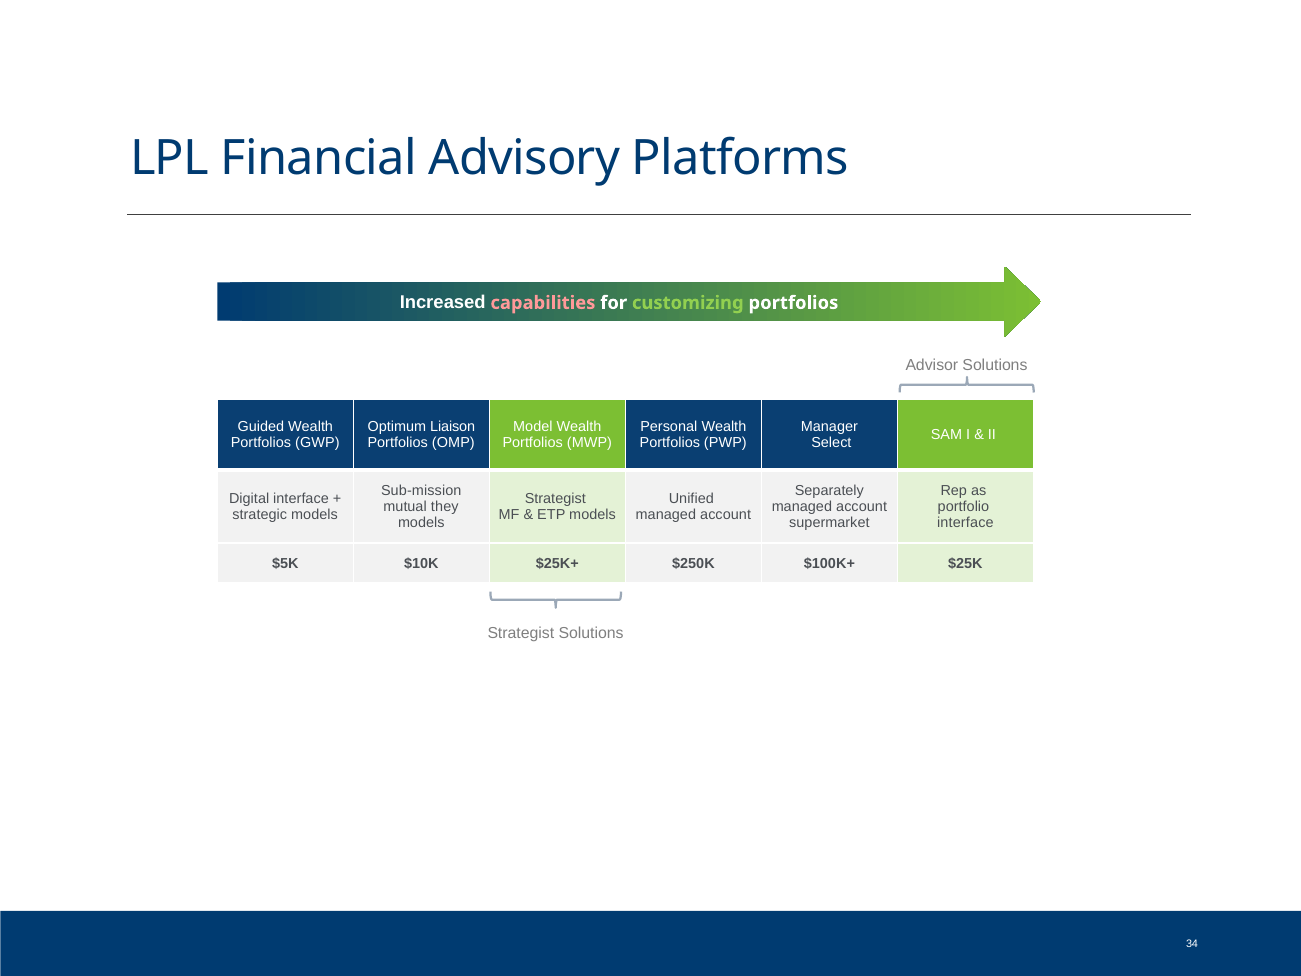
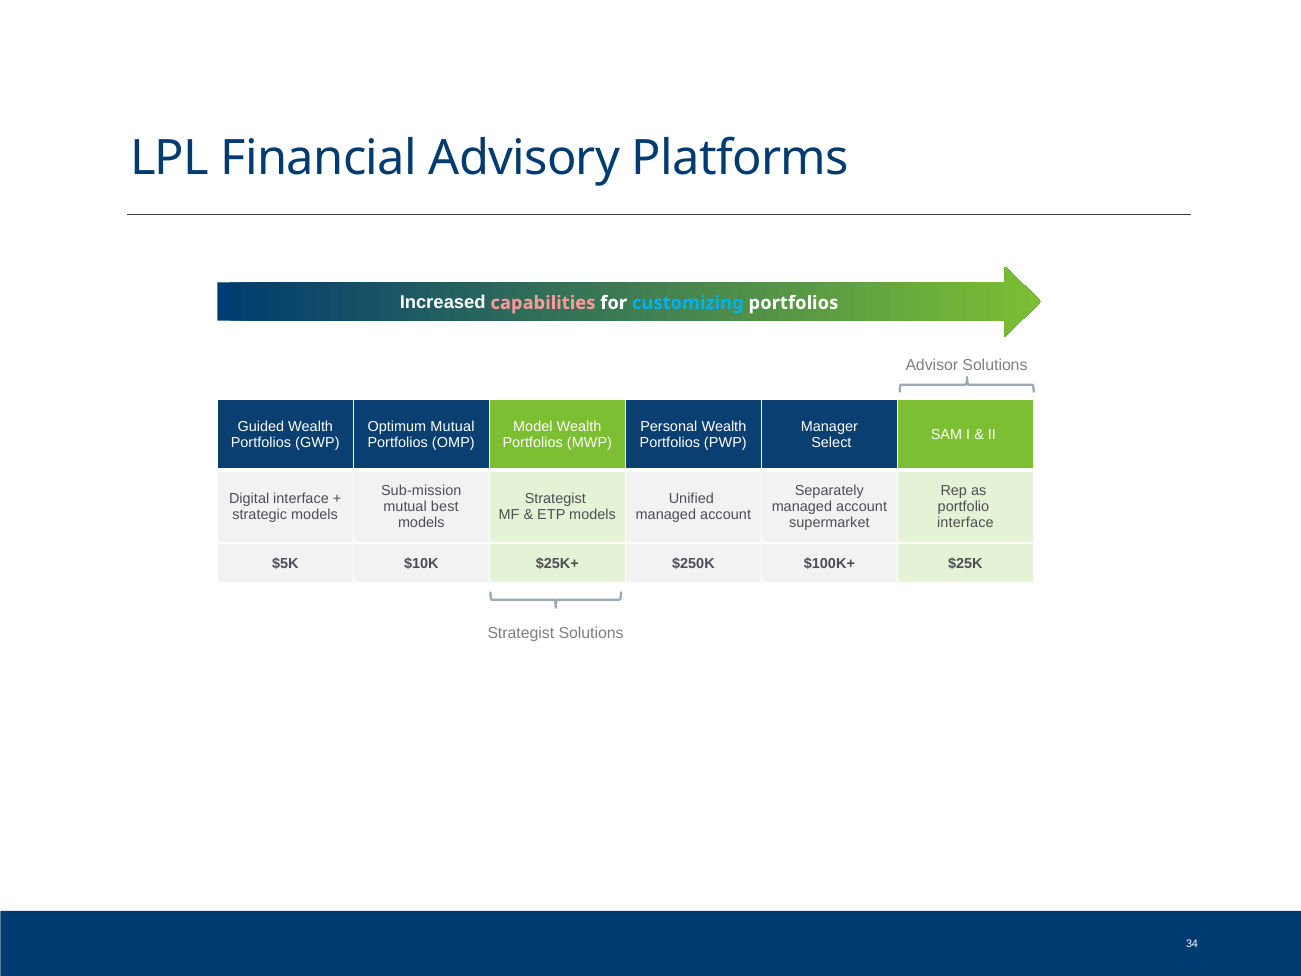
customizing colour: light green -> light blue
Optimum Liaison: Liaison -> Mutual
they: they -> best
